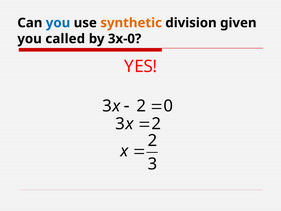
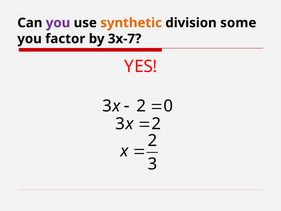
you at (58, 23) colour: blue -> purple
given: given -> some
called: called -> factor
3x-0: 3x-0 -> 3x-7
